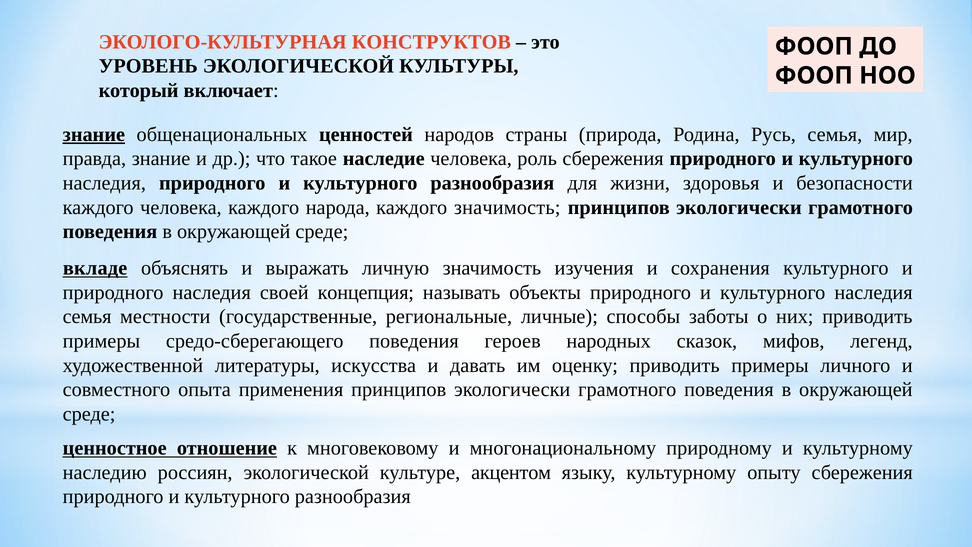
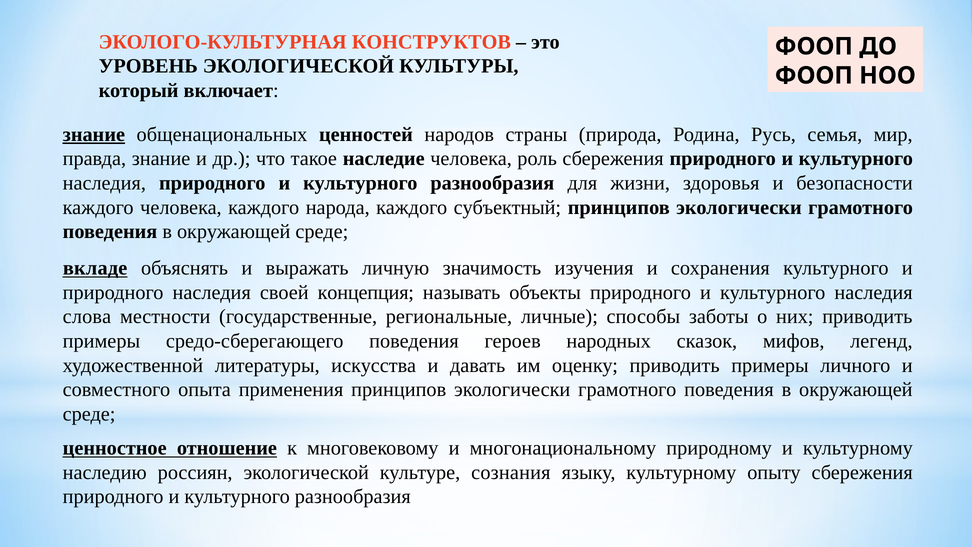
каждого значимость: значимость -> субъектный
семья at (87, 317): семья -> слова
акцентом: акцентом -> сознания
